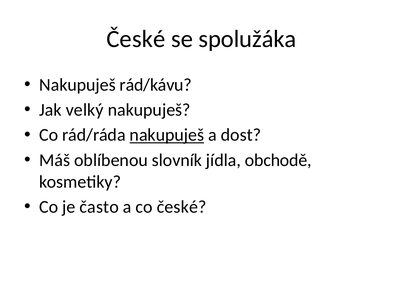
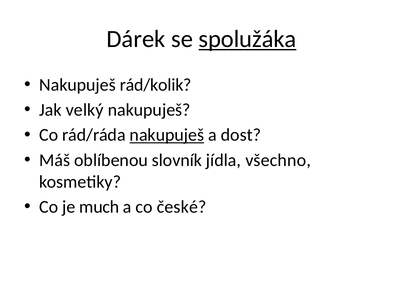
České at (136, 39): České -> Dárek
spolužáka underline: none -> present
rád/kávu: rád/kávu -> rád/kolik
obchodě: obchodě -> všechno
často: často -> much
